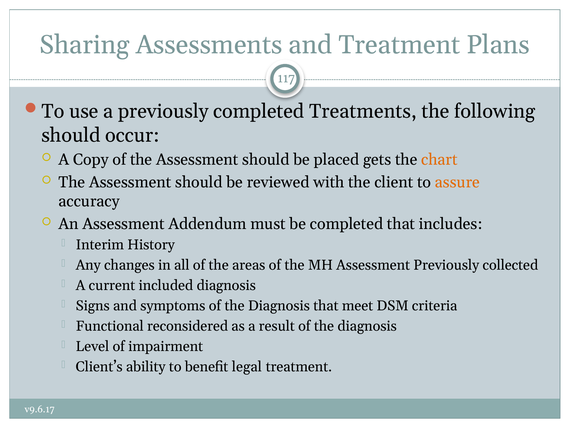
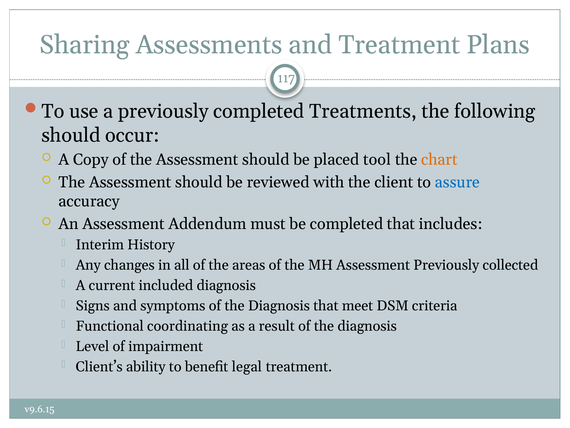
gets: gets -> tool
assure colour: orange -> blue
reconsidered: reconsidered -> coordinating
v9.6.17: v9.6.17 -> v9.6.15
